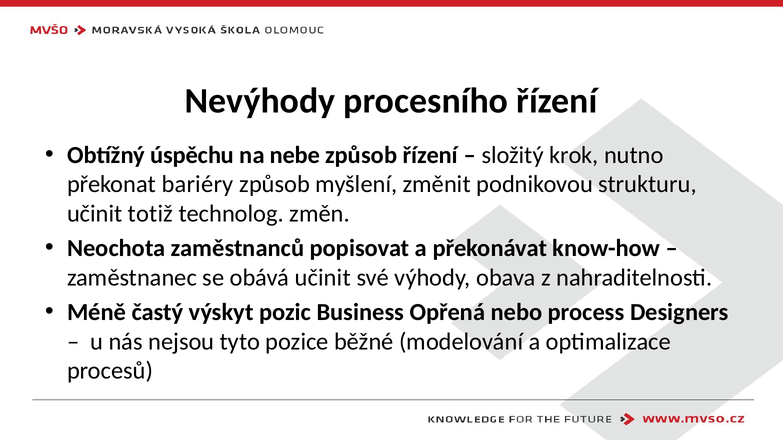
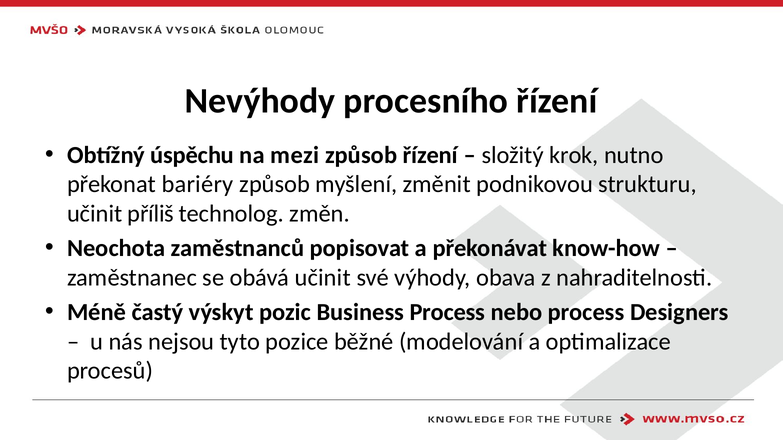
nebe: nebe -> mezi
totiž: totiž -> příliš
Business Opřená: Opřená -> Process
